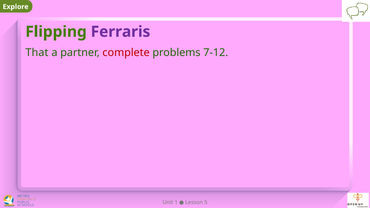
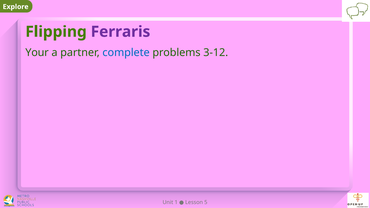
That: That -> Your
complete colour: red -> blue
7-12: 7-12 -> 3-12
